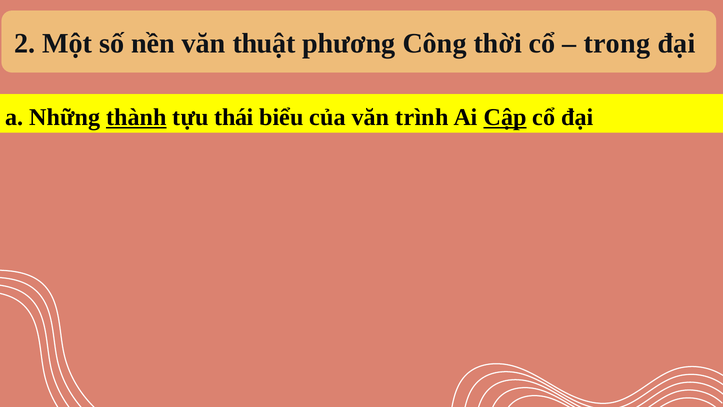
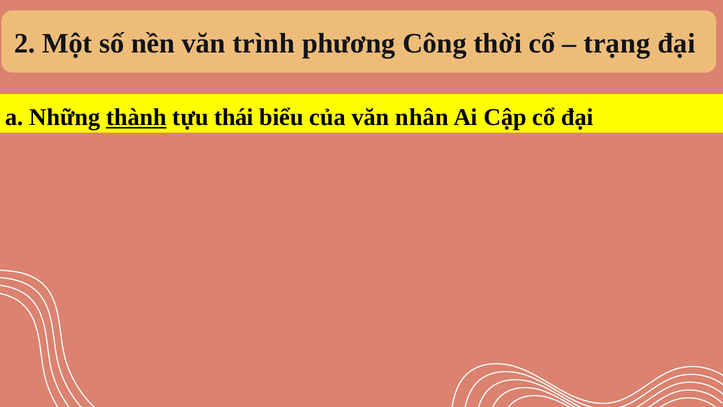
thuật: thuật -> trình
trong: trong -> trạng
trình: trình -> nhân
Cập underline: present -> none
